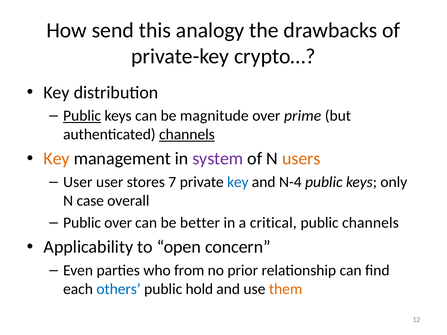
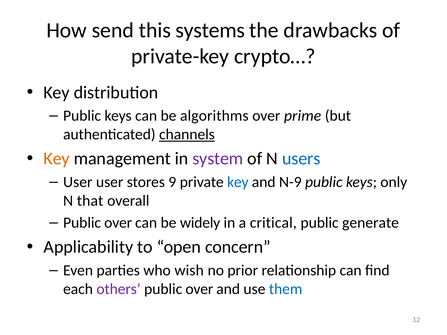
analogy: analogy -> systems
Public at (82, 116) underline: present -> none
magnitude: magnitude -> algorithms
users colour: orange -> blue
7: 7 -> 9
N-4: N-4 -> N-9
case: case -> that
better: better -> widely
public channels: channels -> generate
from: from -> wish
others colour: blue -> purple
hold at (199, 289): hold -> over
them colour: orange -> blue
